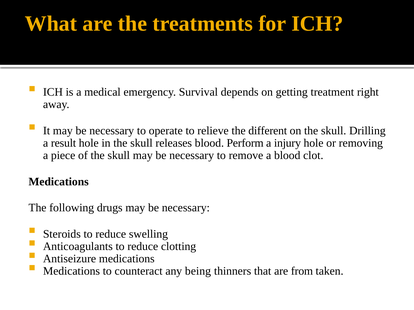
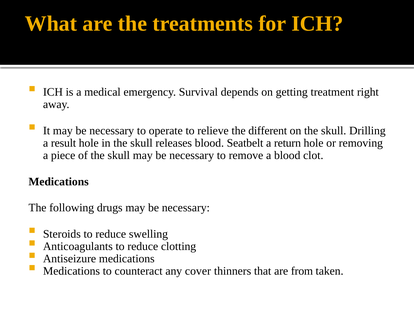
Perform: Perform -> Seatbelt
injury: injury -> return
being: being -> cover
